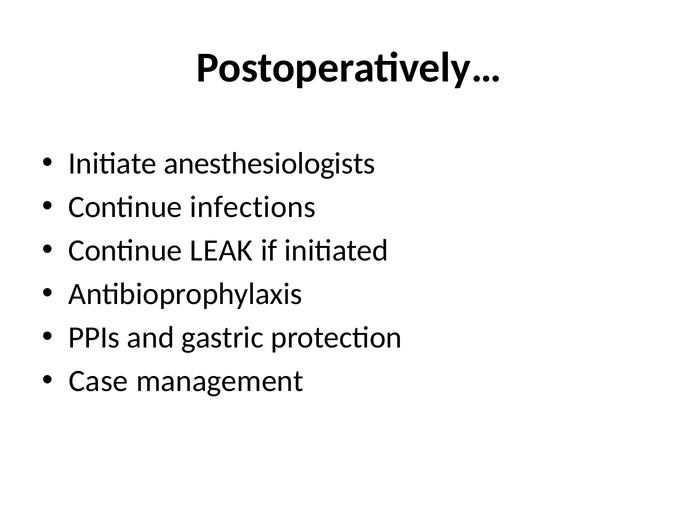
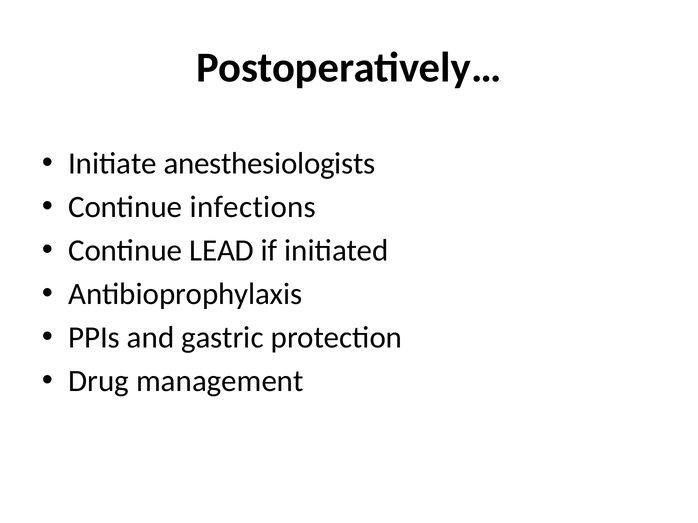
LEAK: LEAK -> LEAD
Case: Case -> Drug
